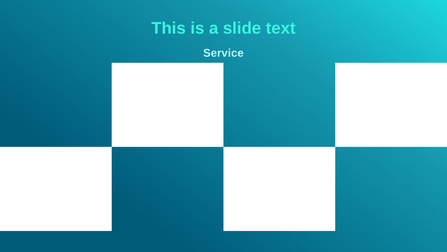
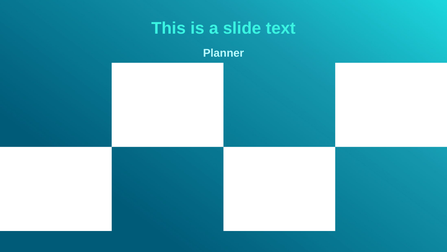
Service: Service -> Planner
